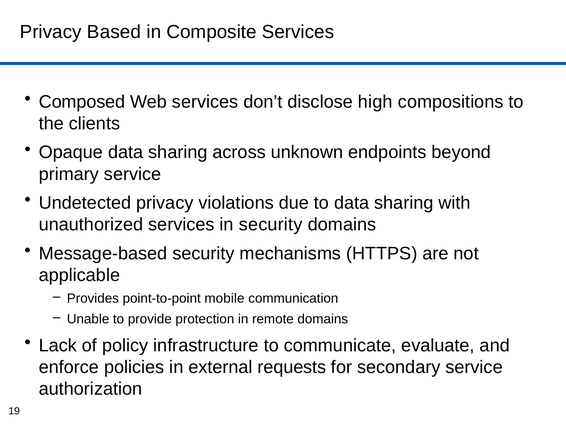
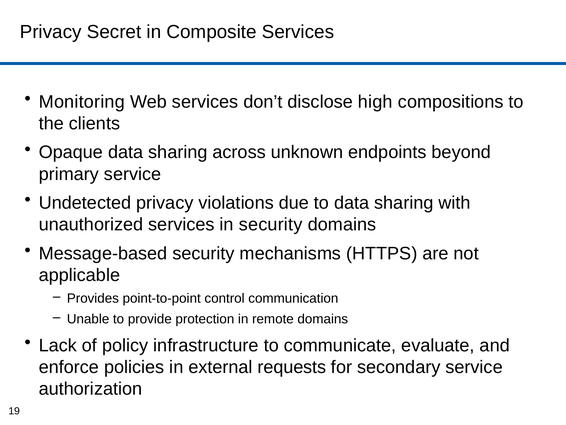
Based: Based -> Secret
Composed: Composed -> Monitoring
mobile: mobile -> control
